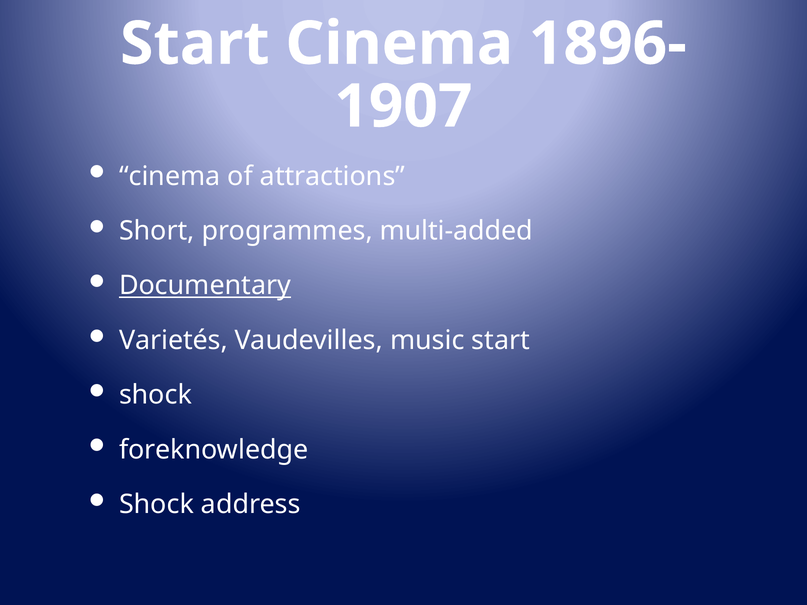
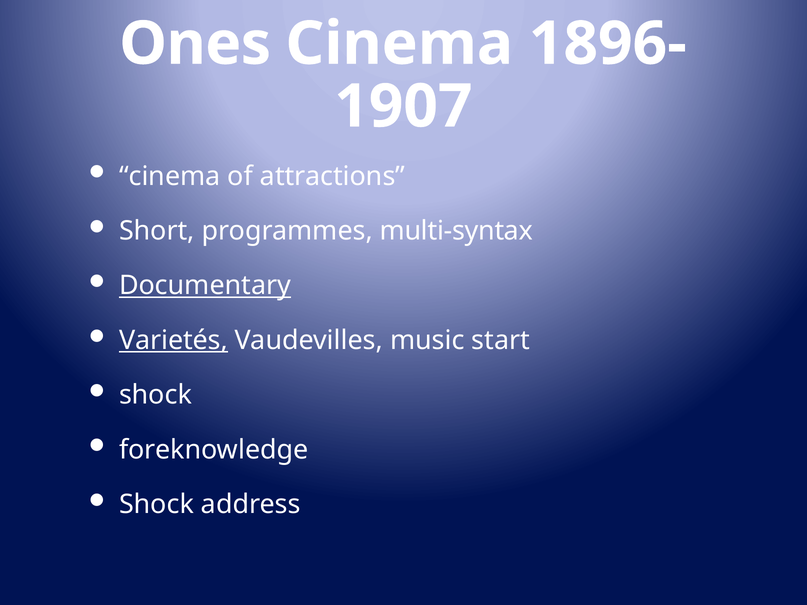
Start at (195, 44): Start -> Ones
multi-added: multi-added -> multi-syntax
Varietés underline: none -> present
